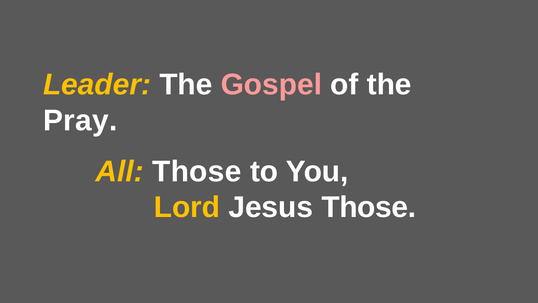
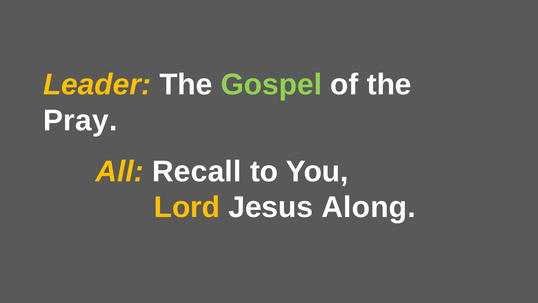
Gospel colour: pink -> light green
All Those: Those -> Recall
Jesus Those: Those -> Along
